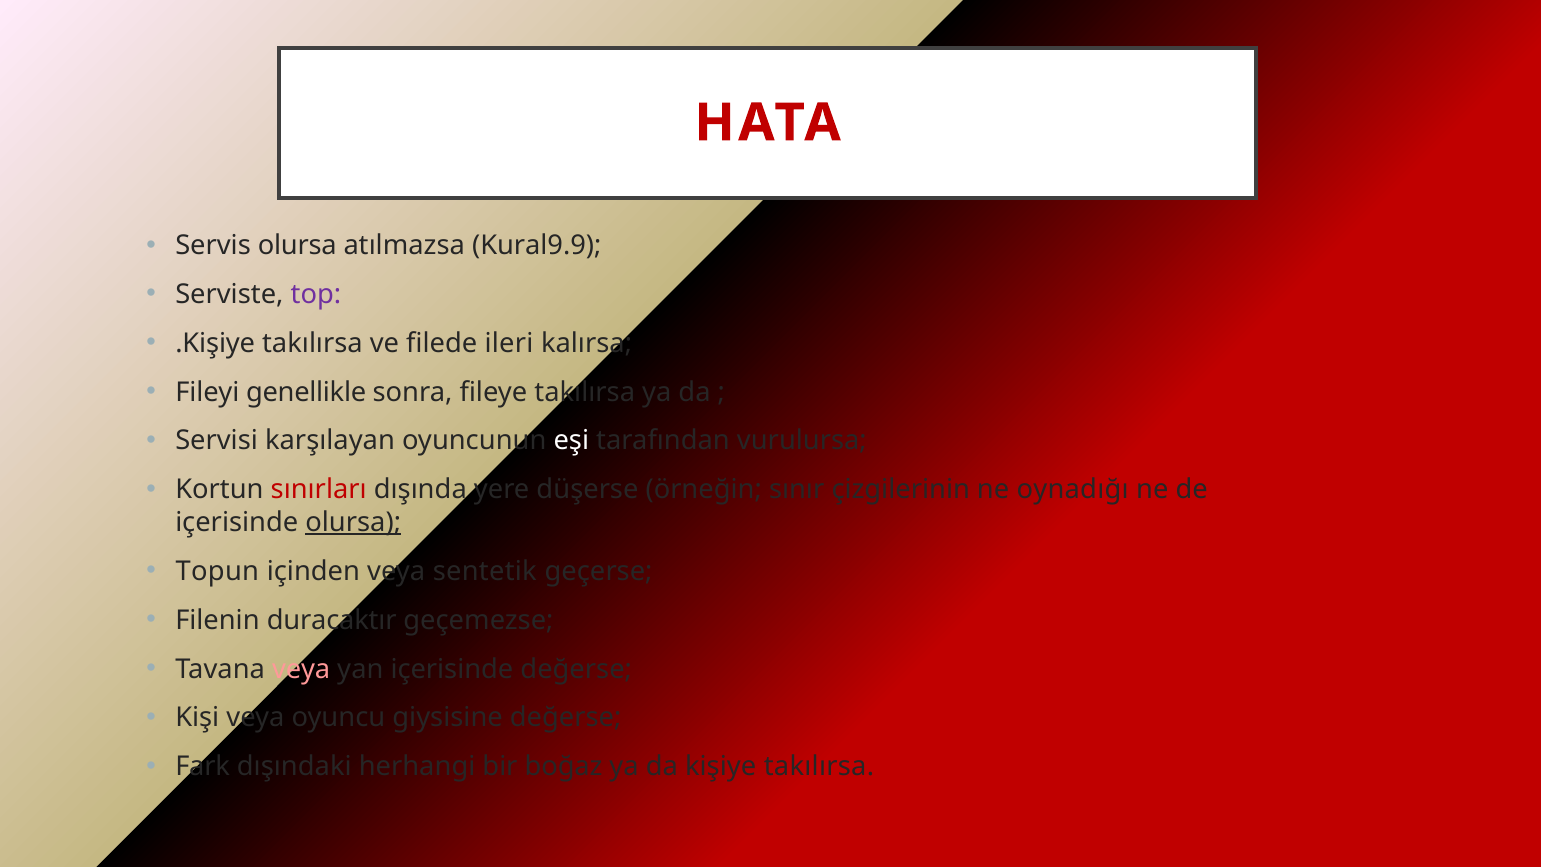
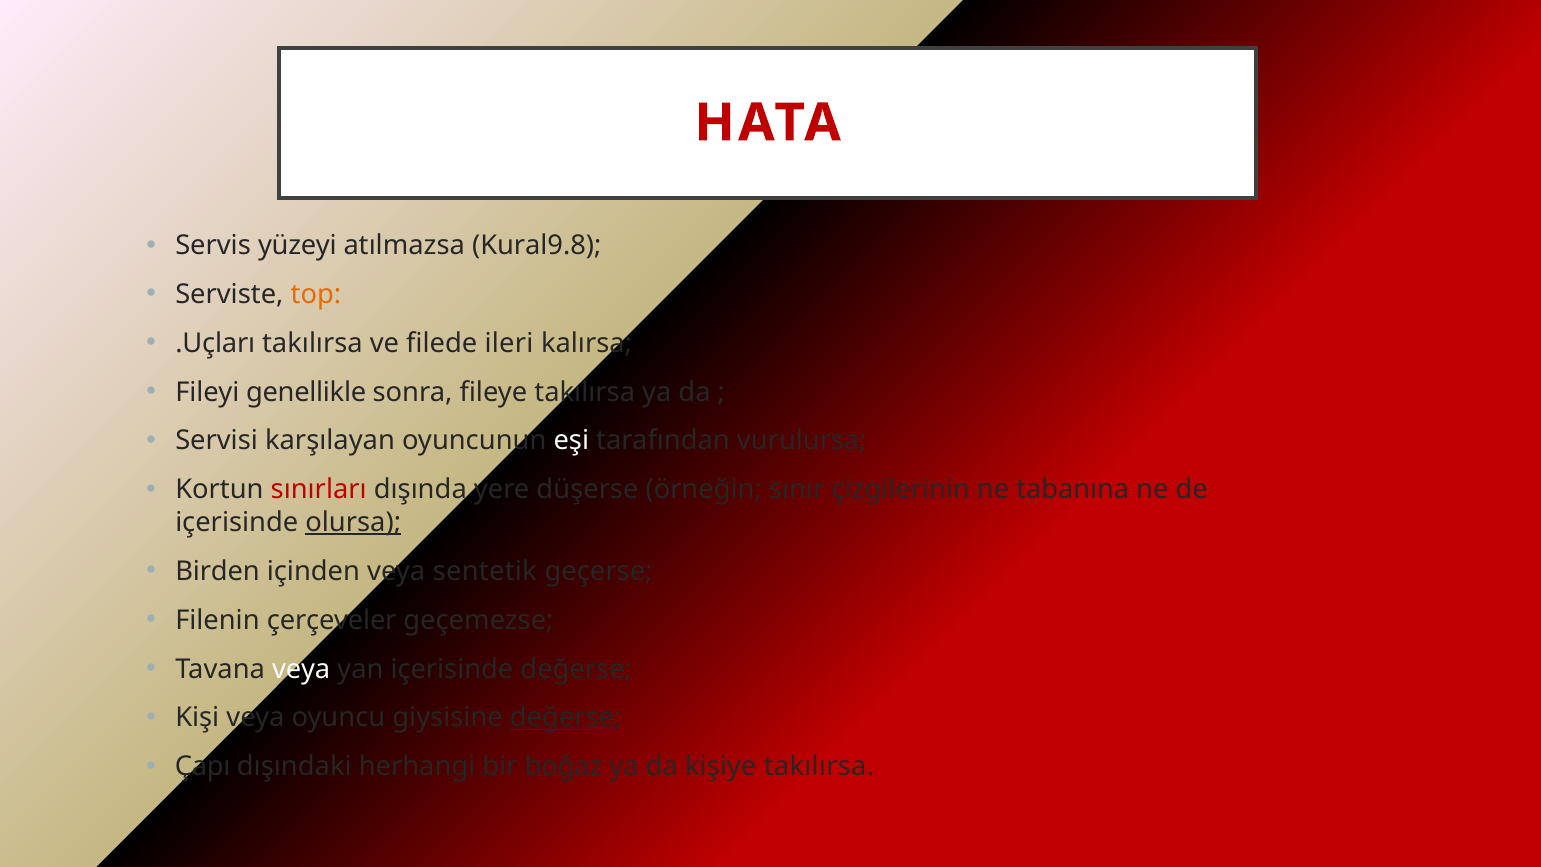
Servis olursa: olursa -> yüzeyi
Kural9.9: Kural9.9 -> Kural9.8
top colour: purple -> orange
.Kişiye: .Kişiye -> .Uçları
oynadığı: oynadığı -> tabanına
Topun: Topun -> Birden
duracaktır: duracaktır -> çerçeveler
veya at (301, 669) colour: pink -> white
değerse at (566, 718) underline: none -> present
Fark: Fark -> Çapı
